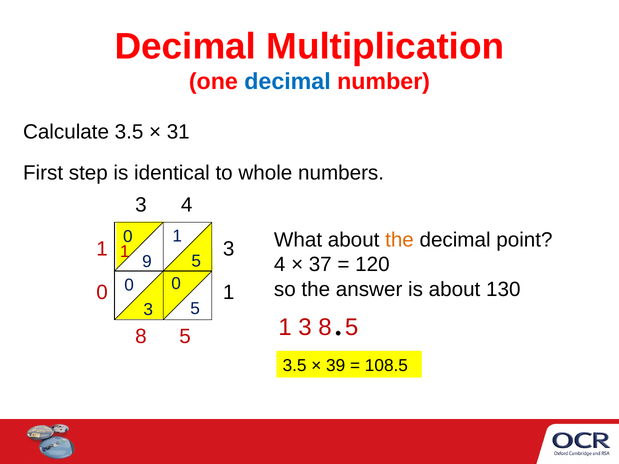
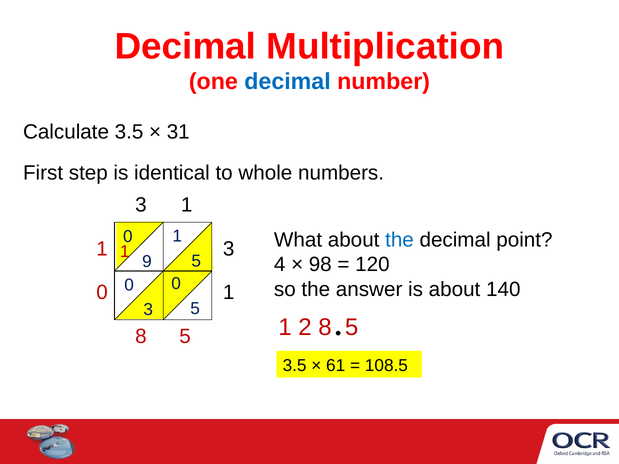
4 at (187, 205): 4 -> 1
the at (400, 240) colour: orange -> blue
37: 37 -> 98
130: 130 -> 140
1 3: 3 -> 2
39: 39 -> 61
